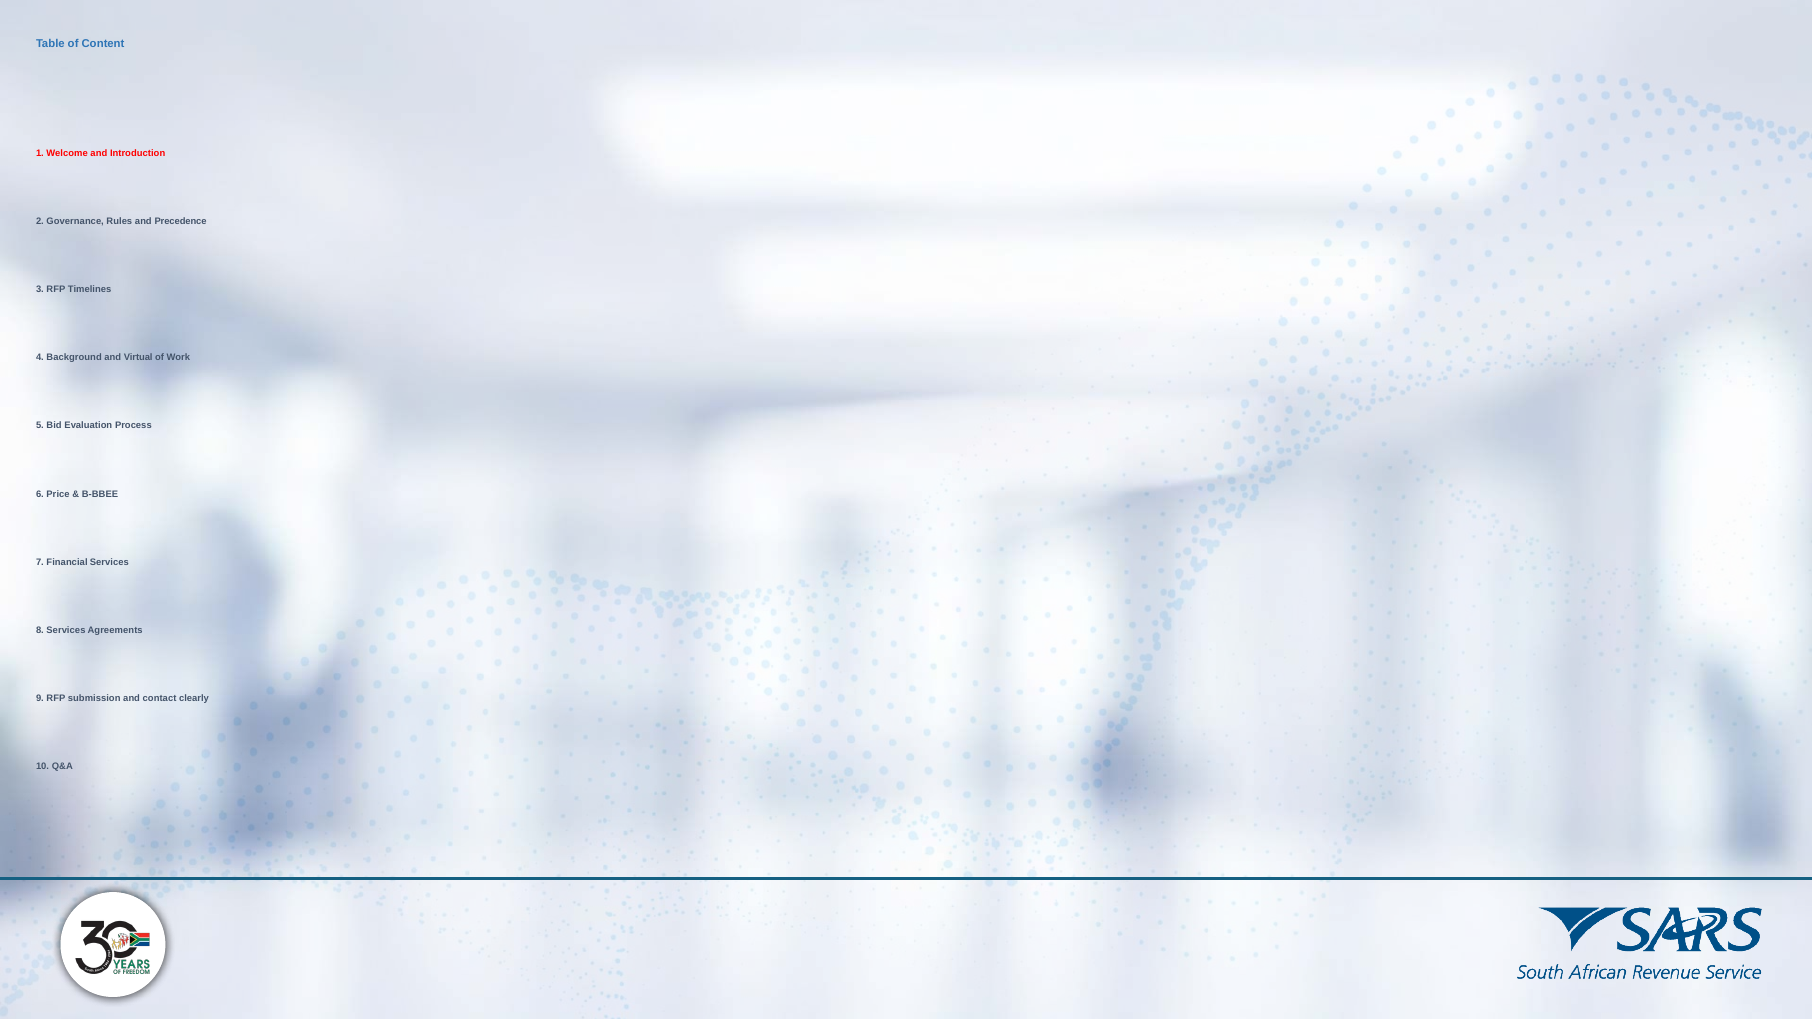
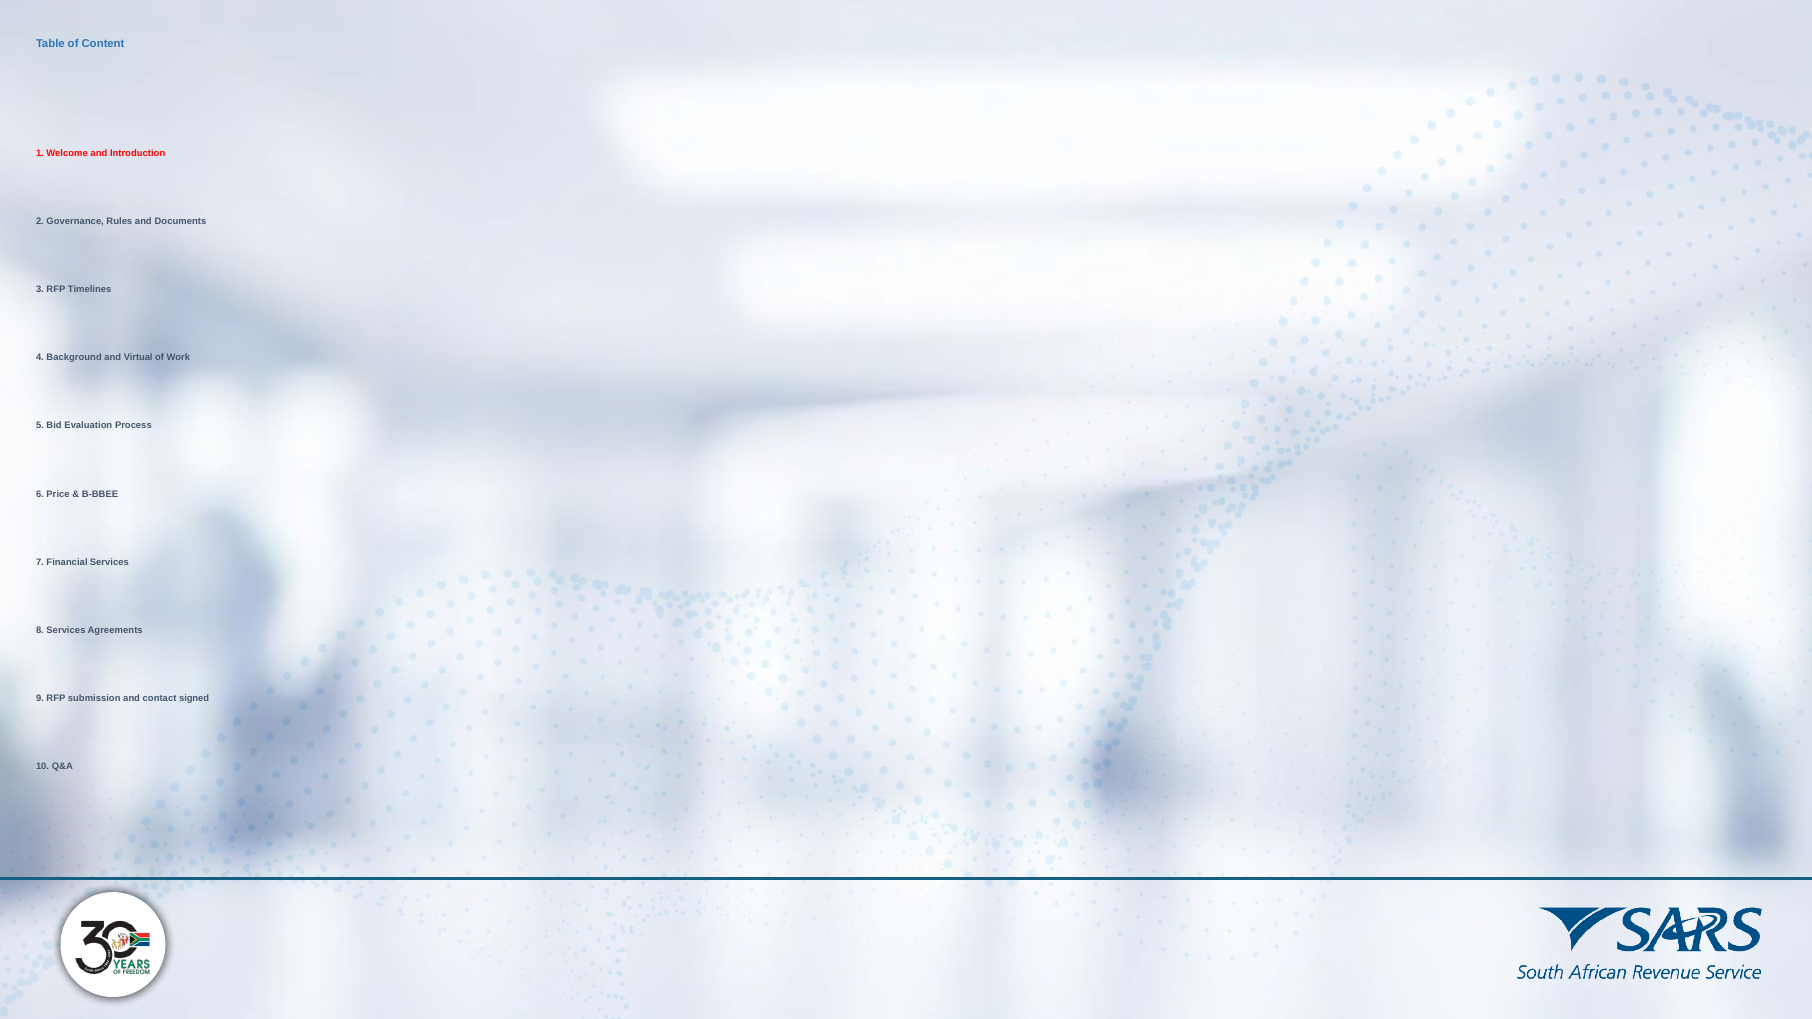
Precedence: Precedence -> Documents
clearly: clearly -> signed
